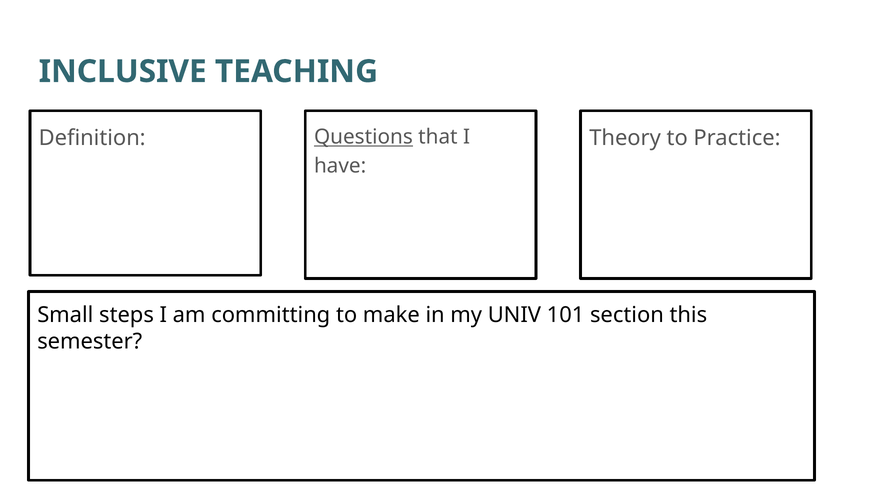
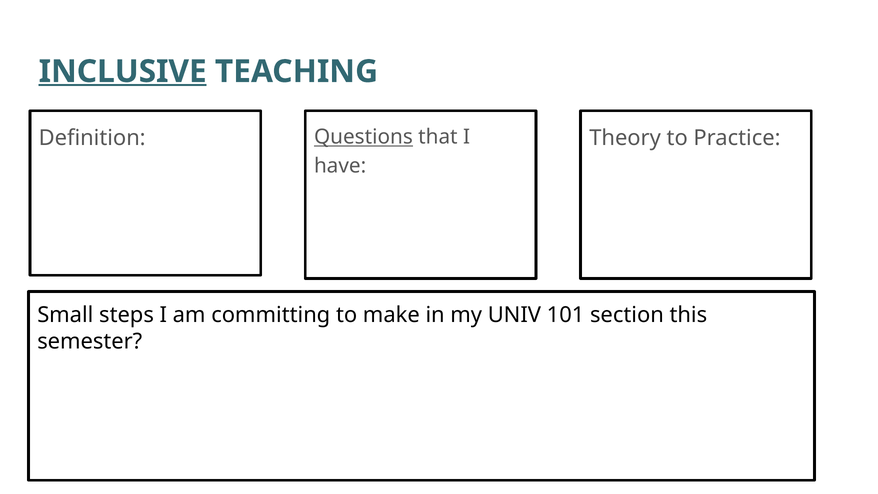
INCLUSIVE underline: none -> present
